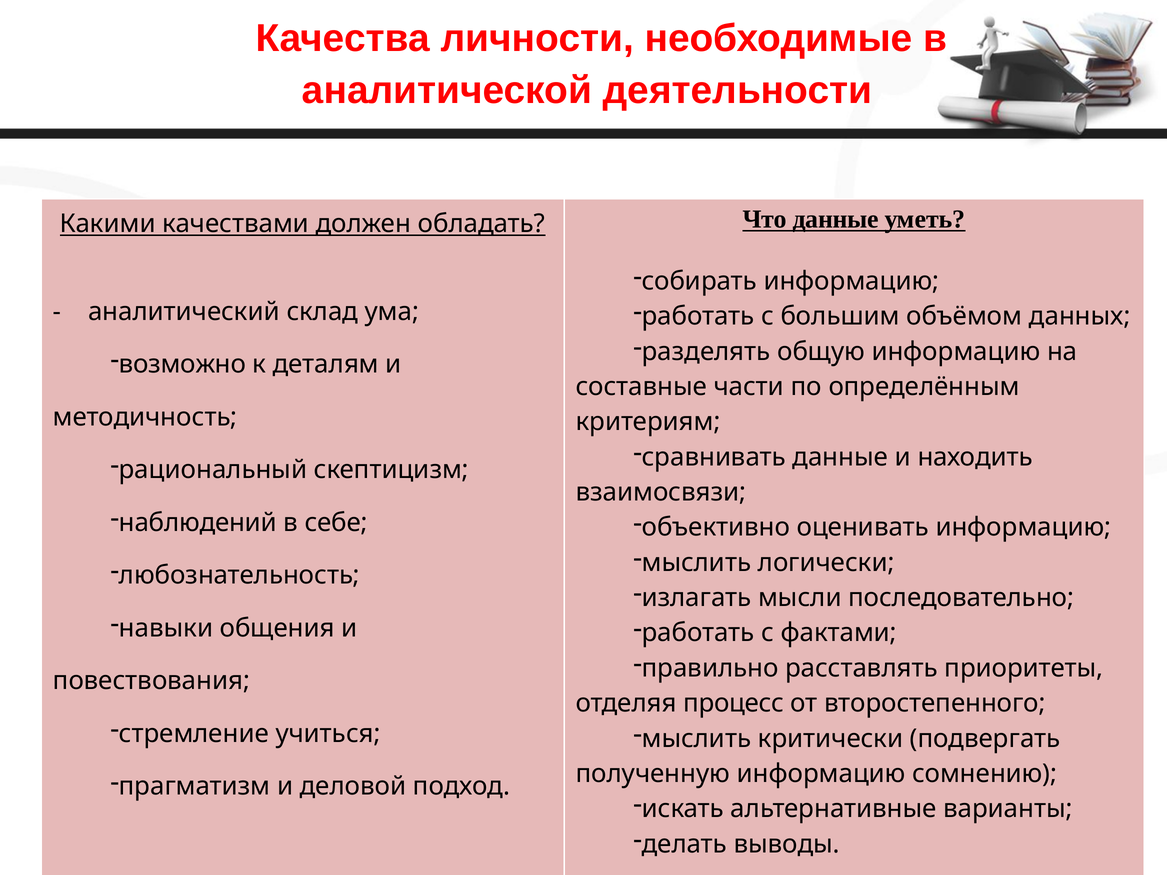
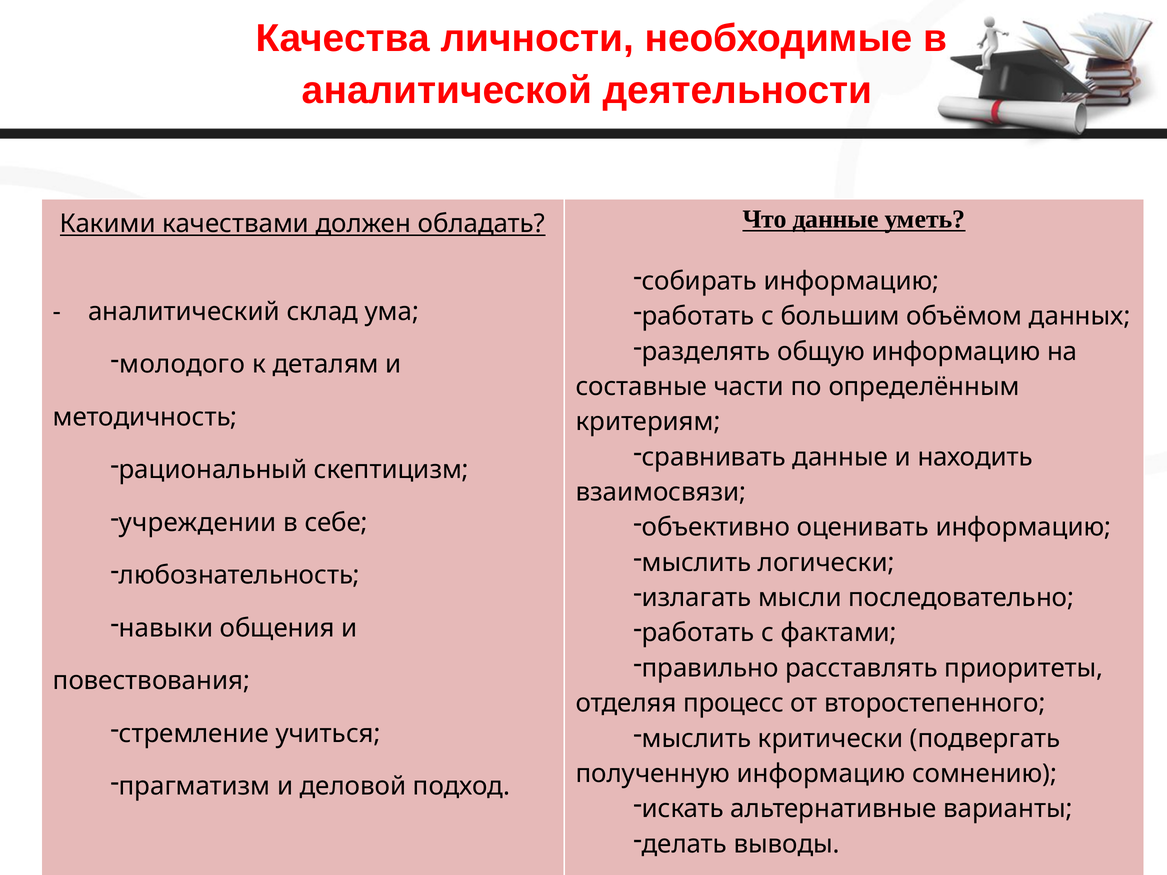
возможно: возможно -> молодого
наблюдений: наблюдений -> учреждении
